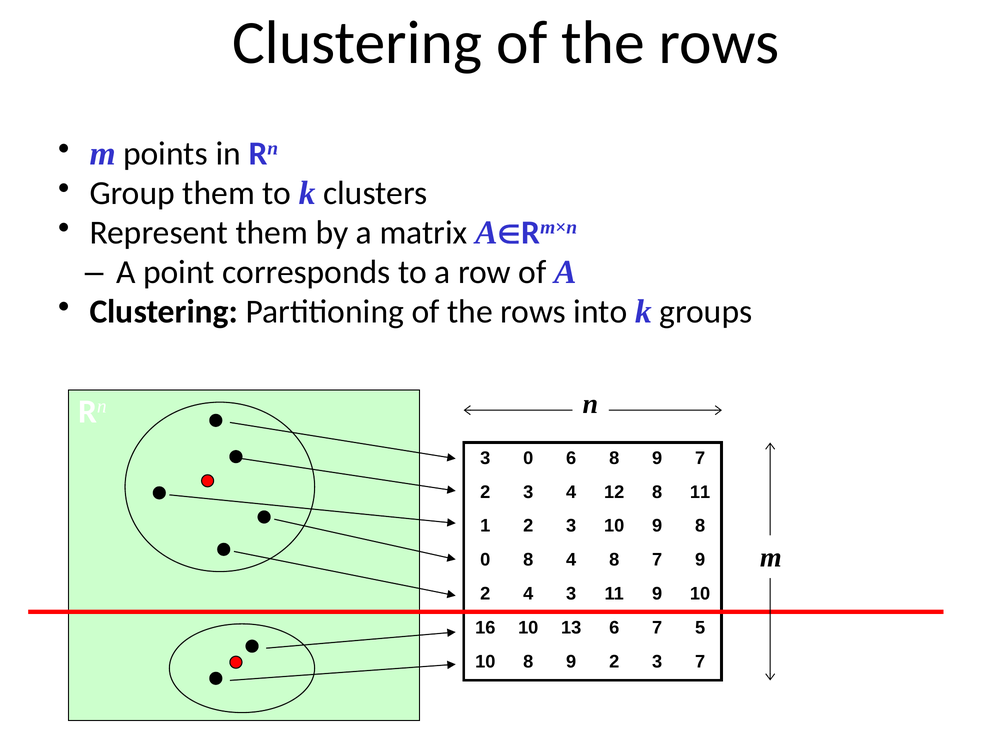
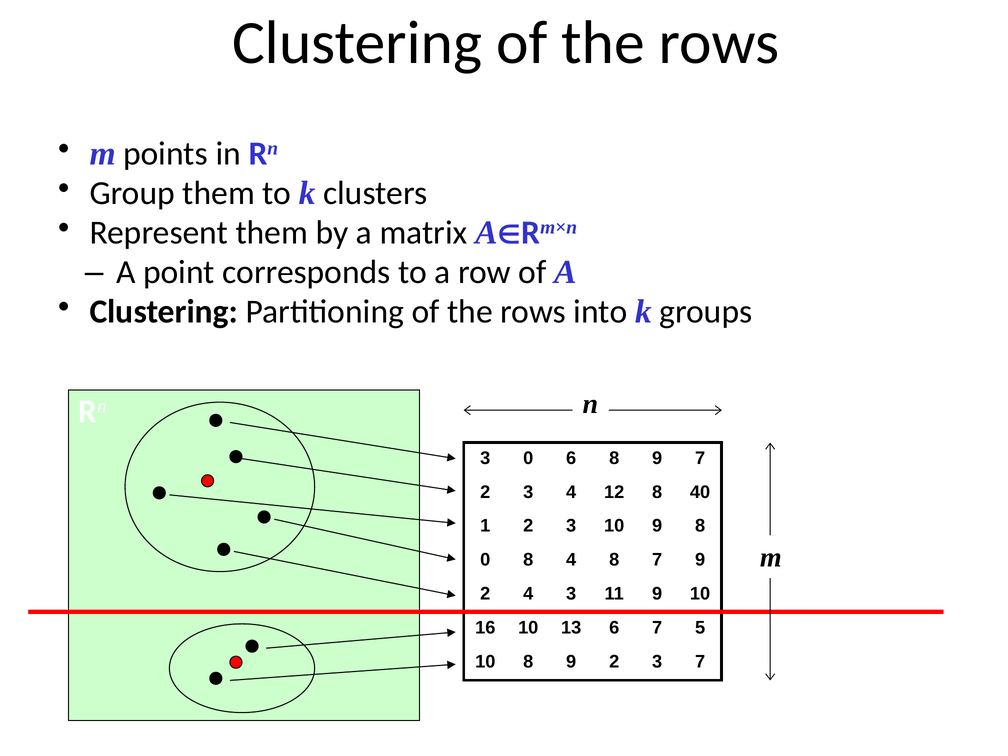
8 11: 11 -> 40
